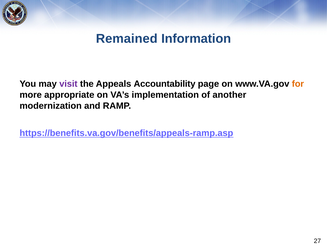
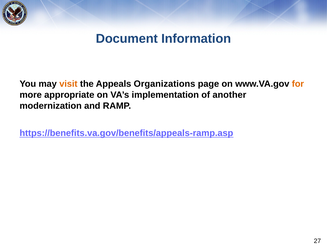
Remained: Remained -> Document
visit colour: purple -> orange
Accountability: Accountability -> Organizations
